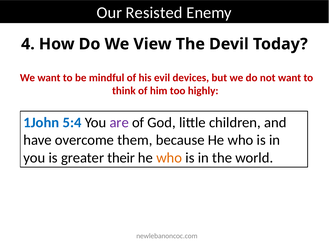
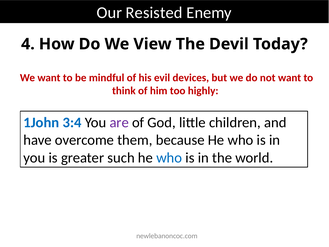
5:4: 5:4 -> 3:4
their: their -> such
who at (169, 158) colour: orange -> blue
